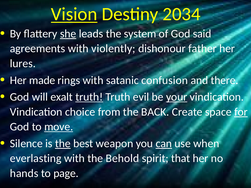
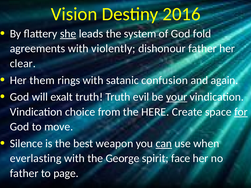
Vision underline: present -> none
2034: 2034 -> 2016
said: said -> fold
lures: lures -> clear
made: made -> them
there: there -> again
truth at (89, 97) underline: present -> none
BACK: BACK -> HERE
move underline: present -> none
the at (63, 144) underline: present -> none
Behold: Behold -> George
that: that -> face
hands at (24, 173): hands -> father
